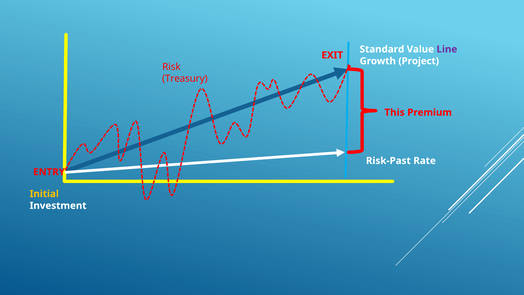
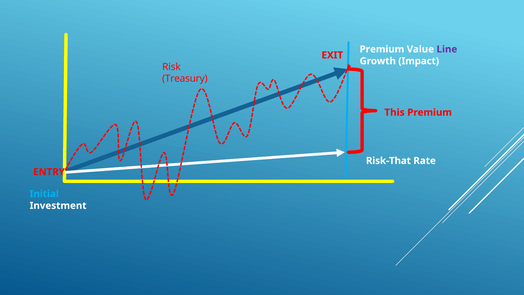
Standard at (382, 49): Standard -> Premium
Project: Project -> Impact
Risk-Past: Risk-Past -> Risk-That
Initial colour: yellow -> light blue
